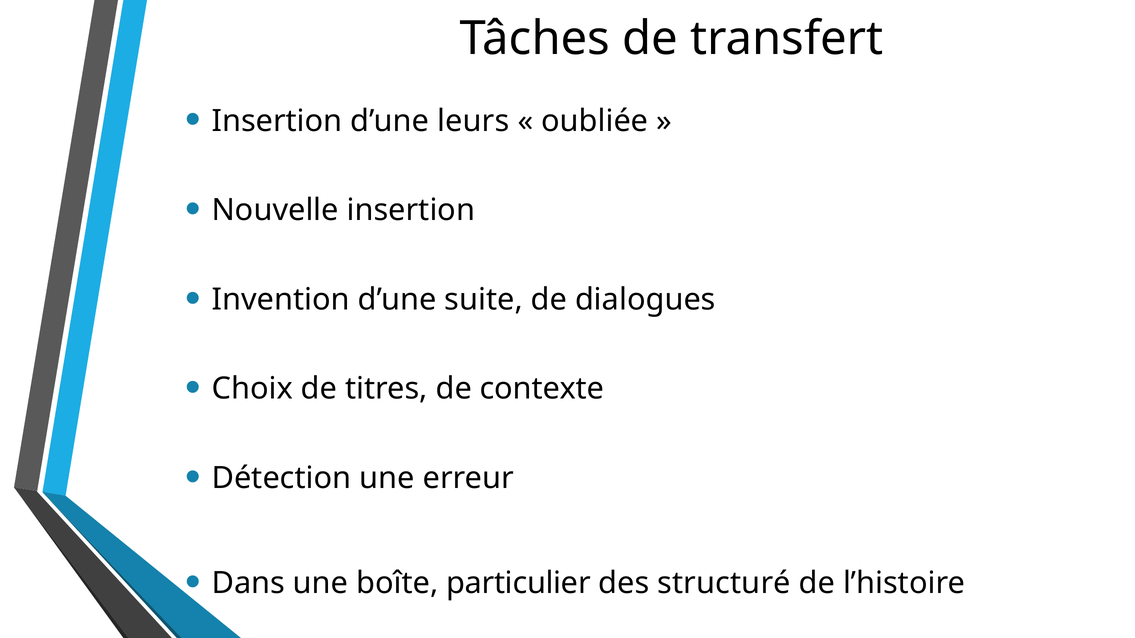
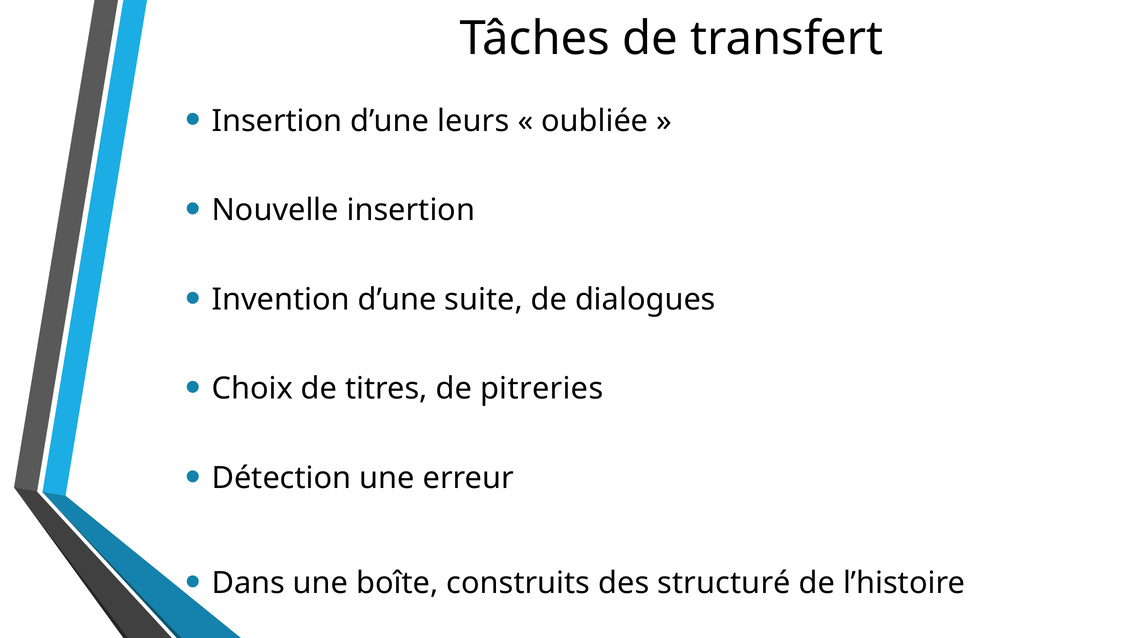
contexte: contexte -> pitreries
particulier: particulier -> construits
